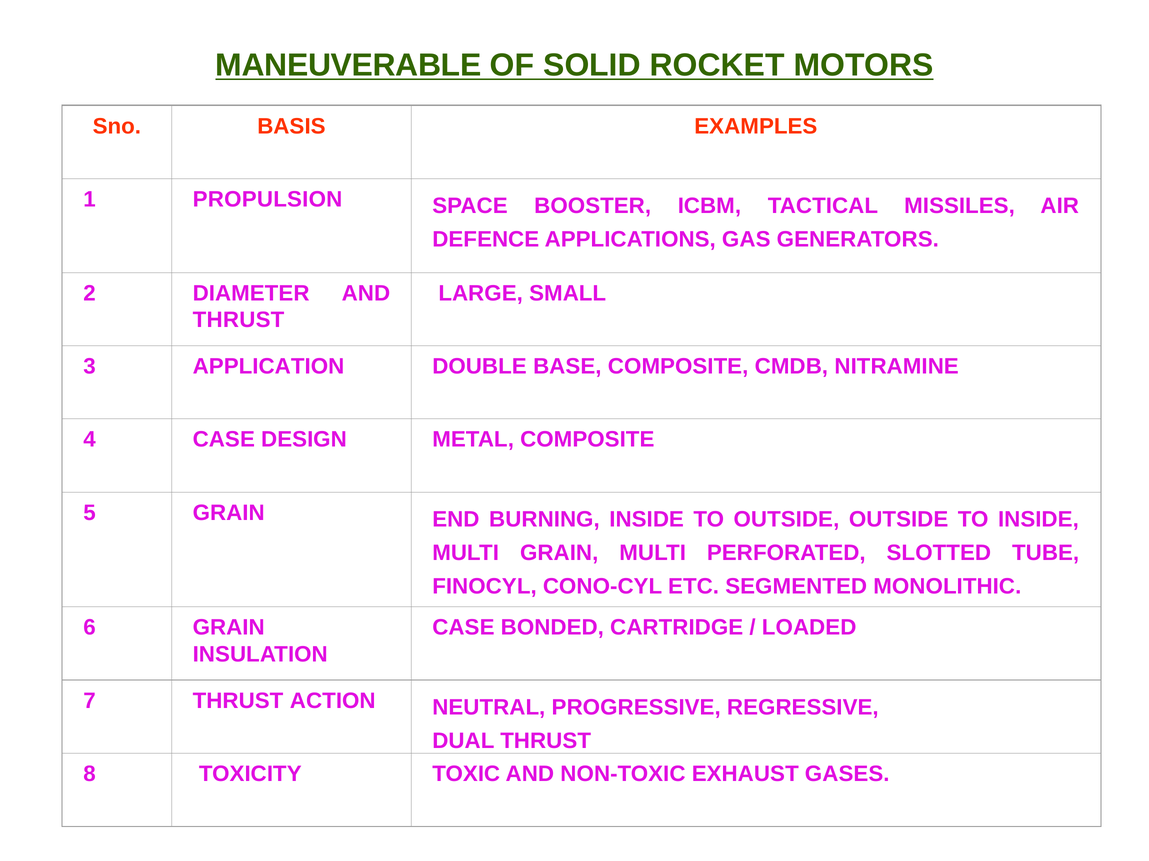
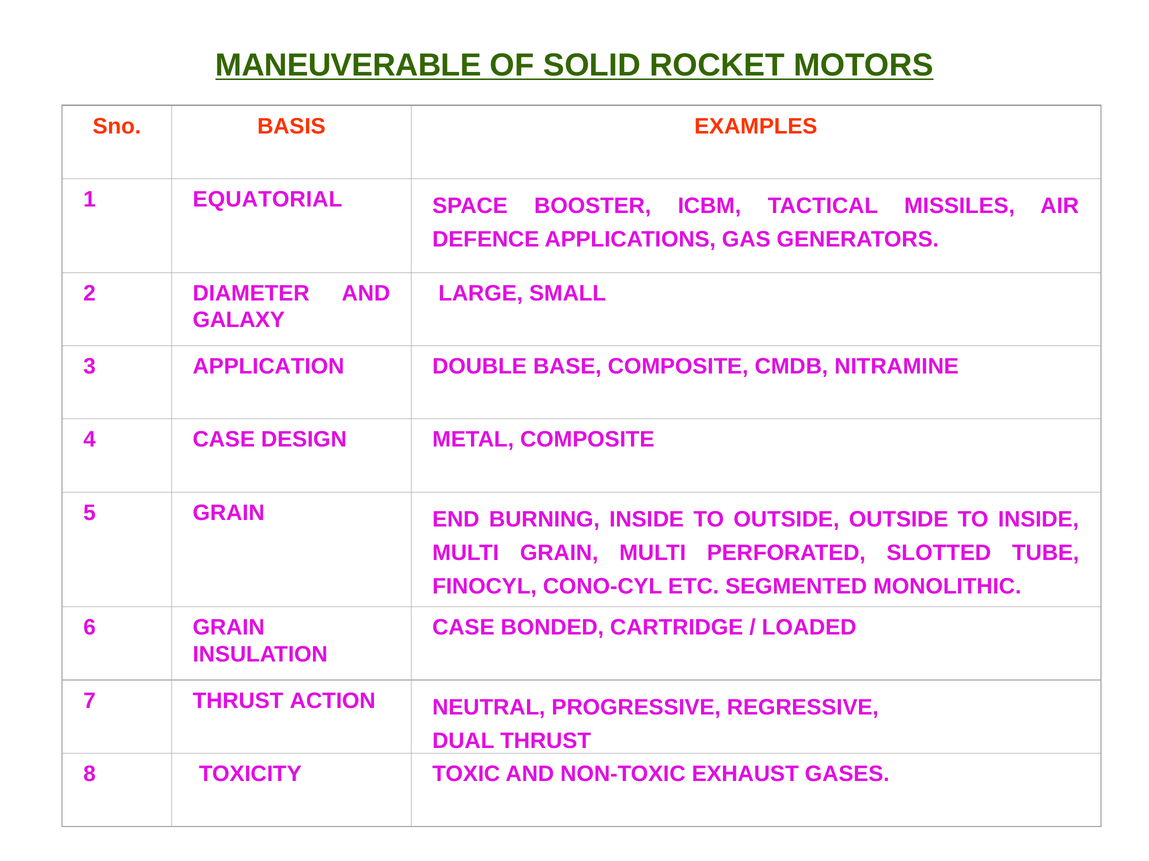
PROPULSION: PROPULSION -> EQUATORIAL
THRUST at (239, 320): THRUST -> GALAXY
